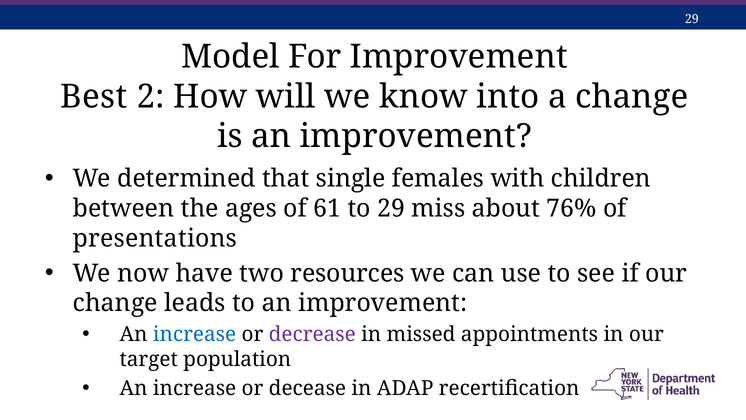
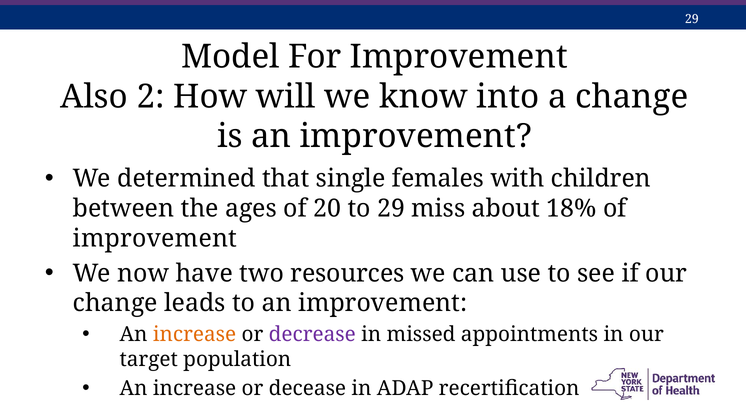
Best: Best -> Also
61: 61 -> 20
76%: 76% -> 18%
presentations at (155, 238): presentations -> improvement
increase at (195, 334) colour: blue -> orange
